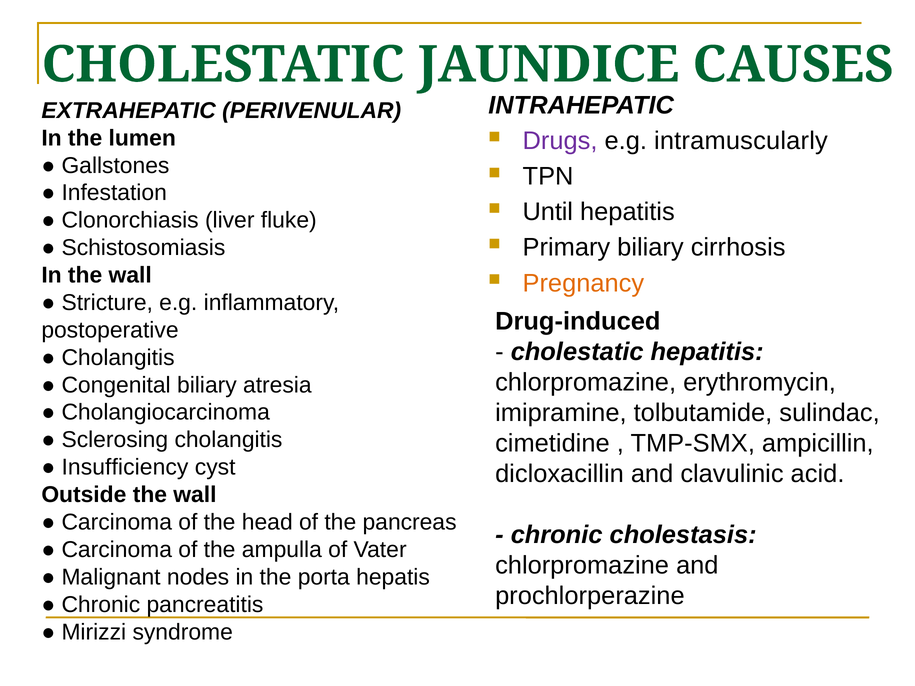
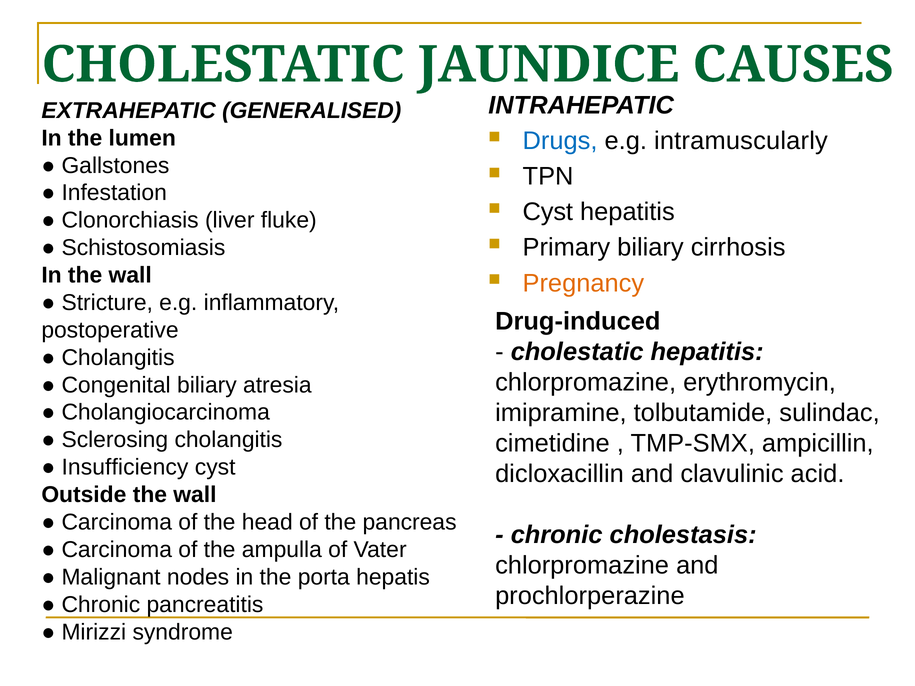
PERIVENULAR: PERIVENULAR -> GENERALISED
Drugs colour: purple -> blue
Until at (548, 212): Until -> Cyst
